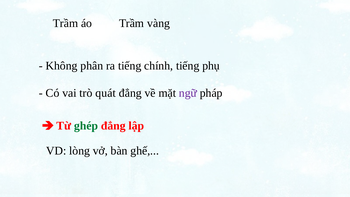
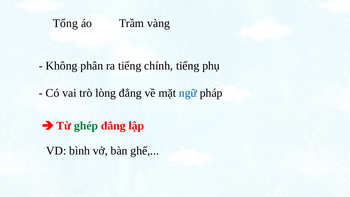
Trầm at (65, 23): Trầm -> Tổng
quát: quát -> lòng
ngữ colour: purple -> blue
lòng: lòng -> bình
